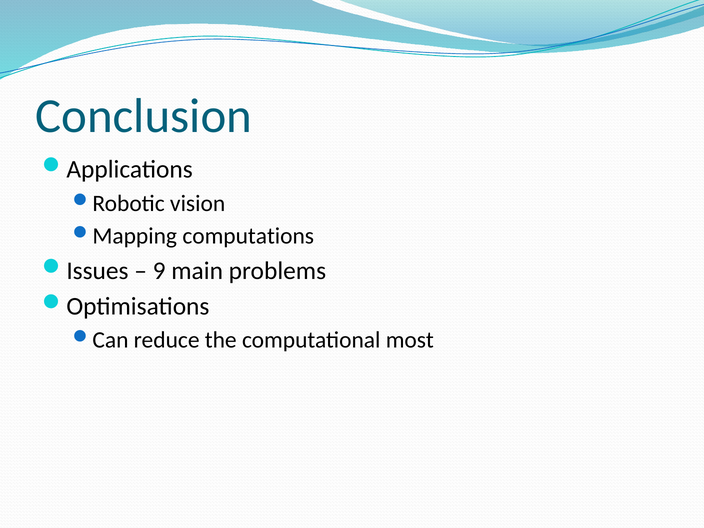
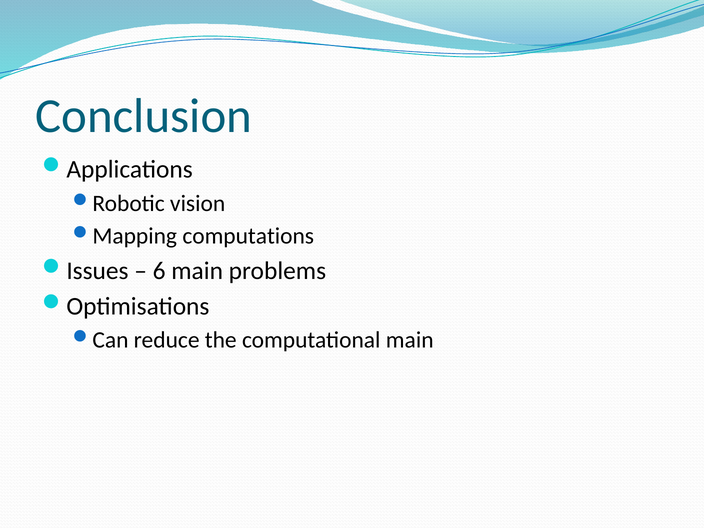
9: 9 -> 6
computational most: most -> main
